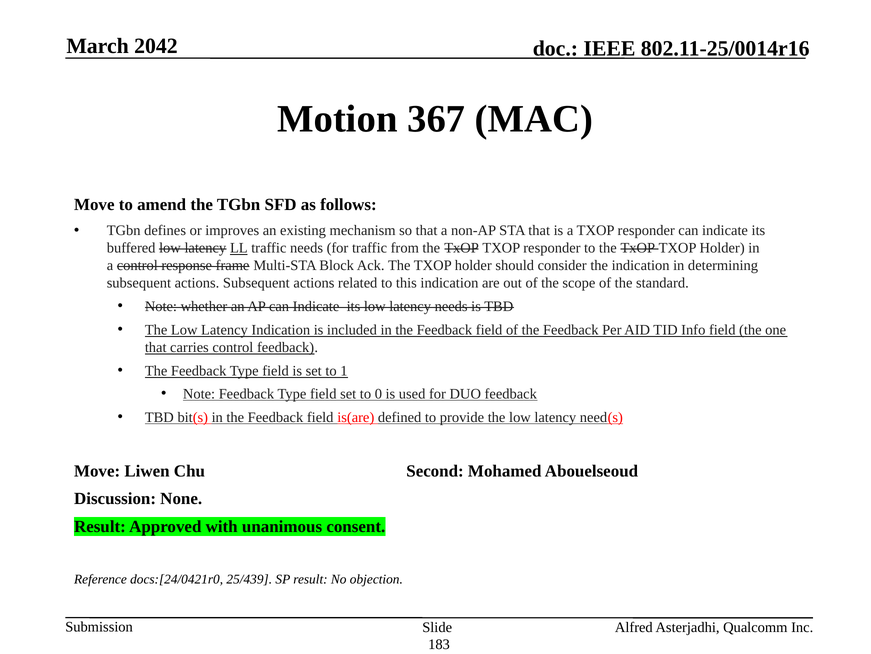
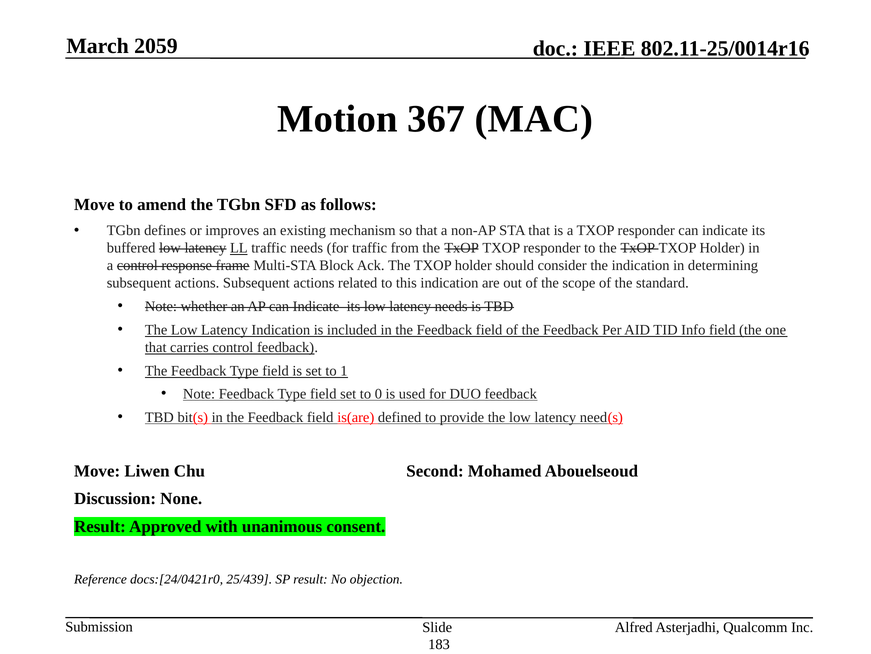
2042: 2042 -> 2059
